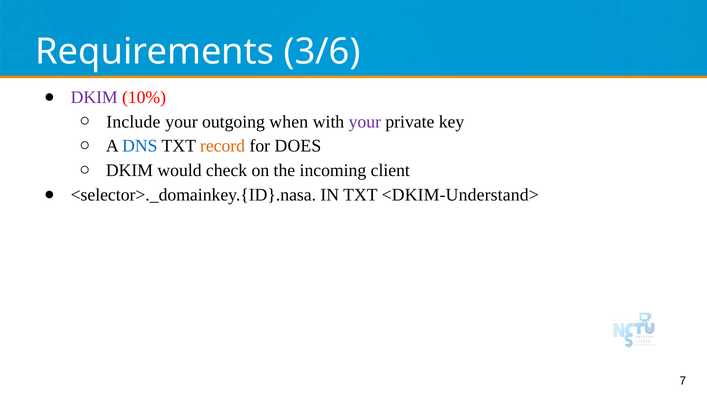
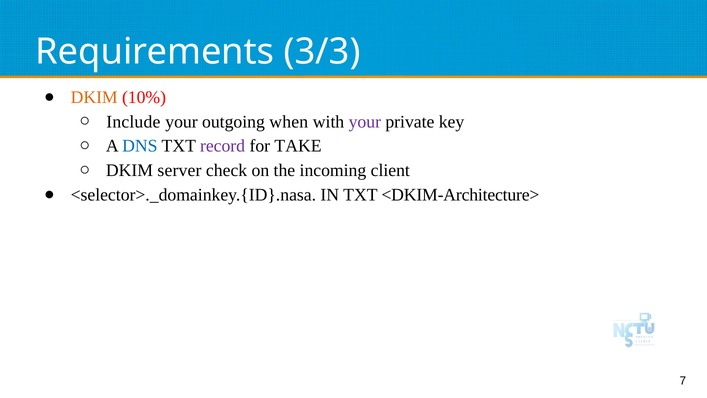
3/6: 3/6 -> 3/3
DKIM at (94, 97) colour: purple -> orange
record colour: orange -> purple
DOES: DOES -> TAKE
would: would -> server
<DKIM-Understand>: <DKIM-Understand> -> <DKIM-Architecture>
